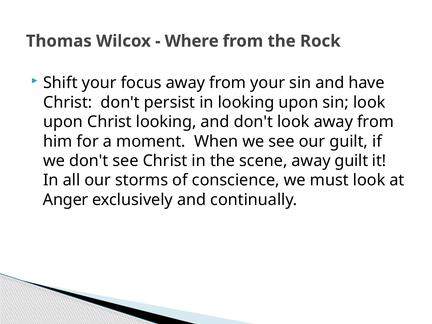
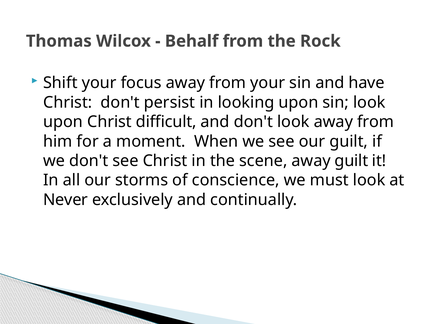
Where: Where -> Behalf
Christ looking: looking -> difficult
Anger: Anger -> Never
